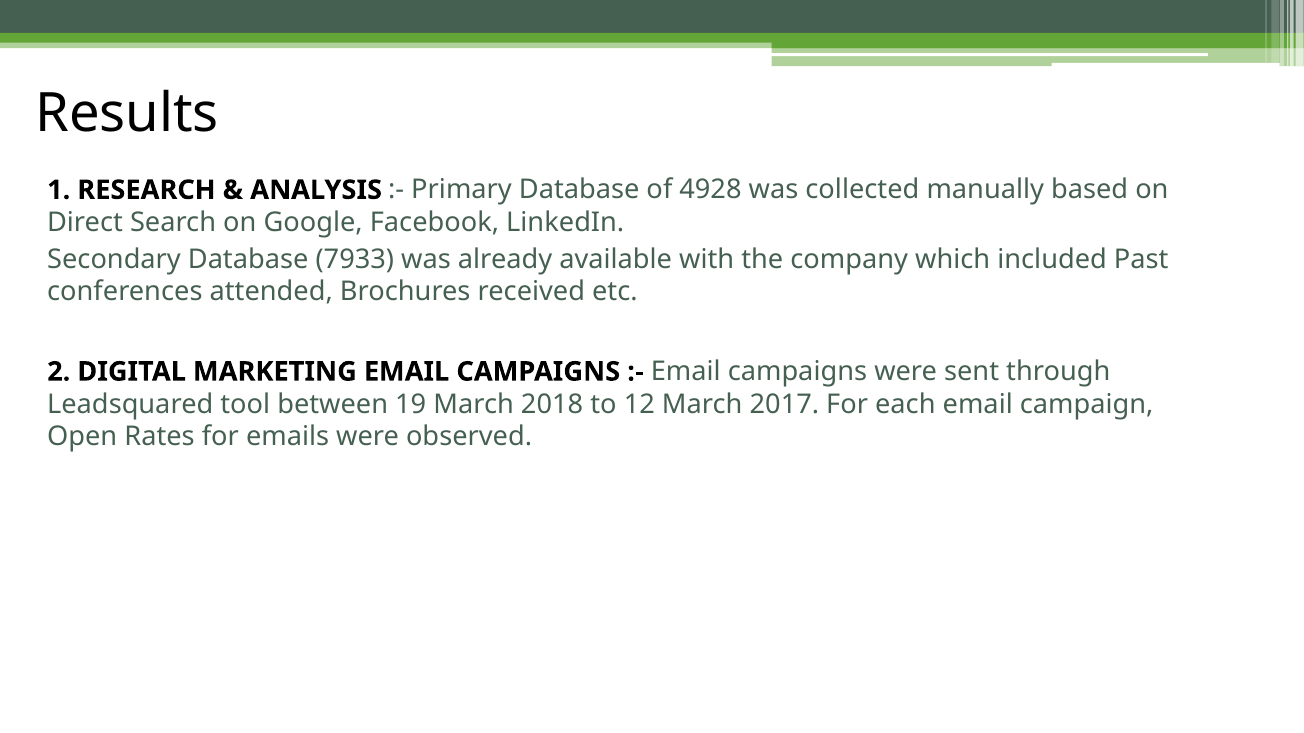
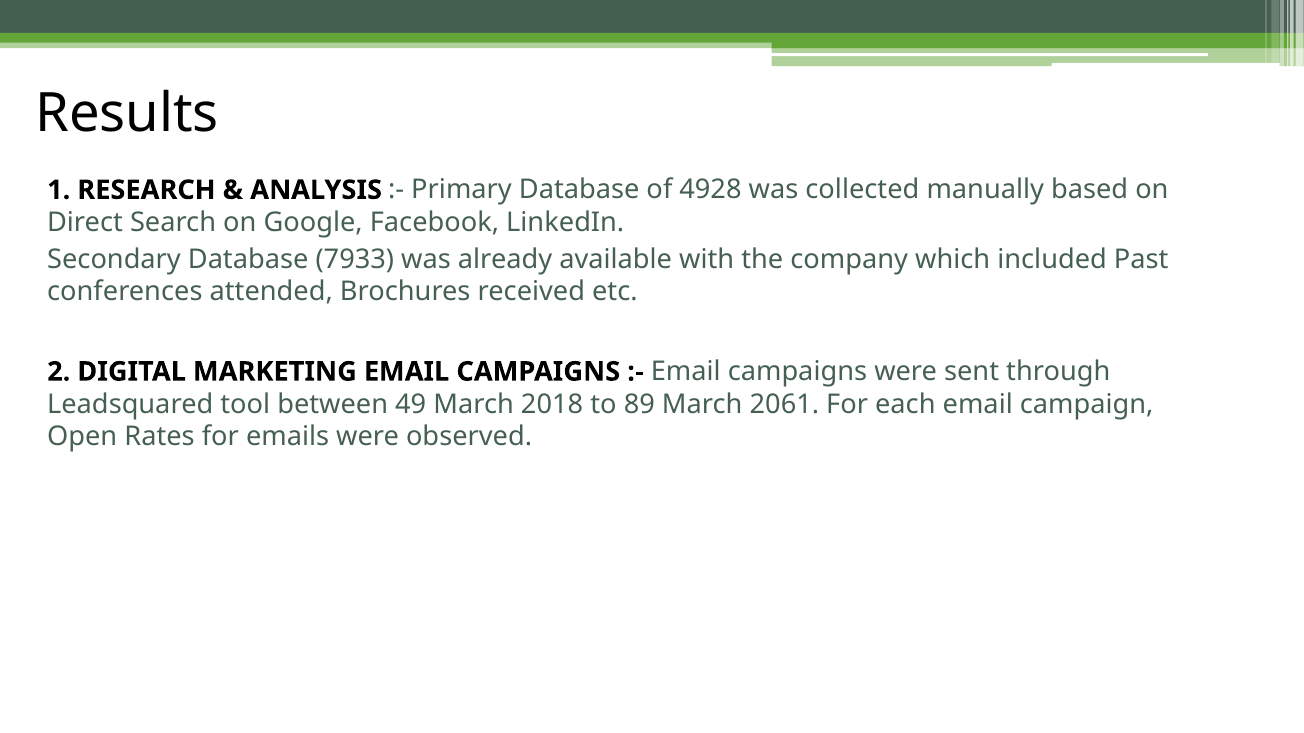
19: 19 -> 49
12: 12 -> 89
2017: 2017 -> 2061
